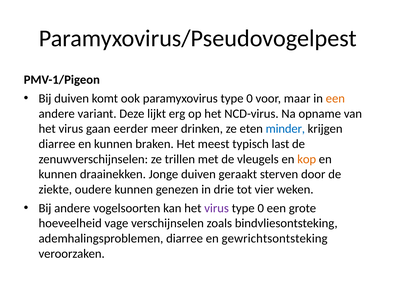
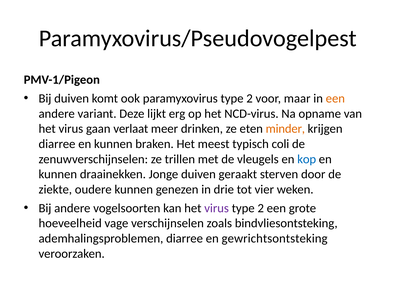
paramyxovirus type 0: 0 -> 2
eerder: eerder -> verlaat
minder colour: blue -> orange
last: last -> coli
kop colour: orange -> blue
0 at (261, 208): 0 -> 2
